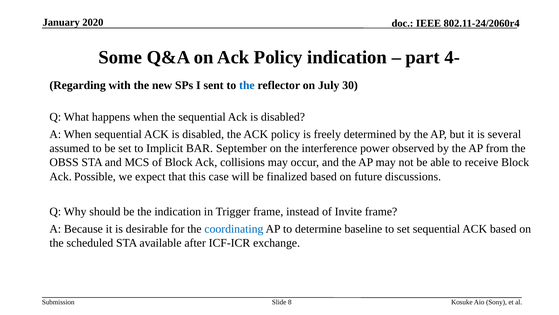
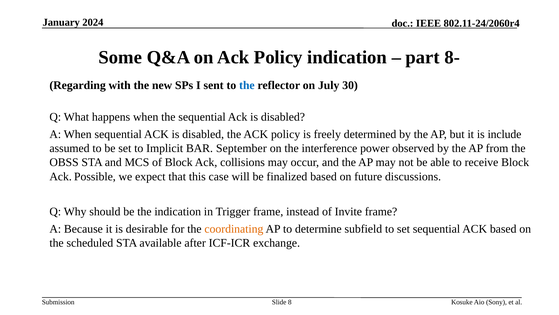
2020: 2020 -> 2024
4-: 4- -> 8-
several: several -> include
coordinating colour: blue -> orange
baseline: baseline -> subfield
